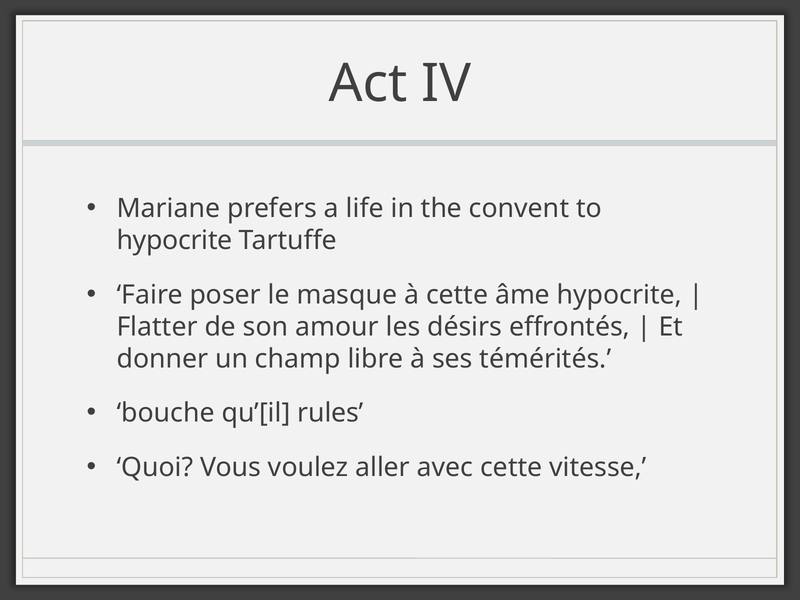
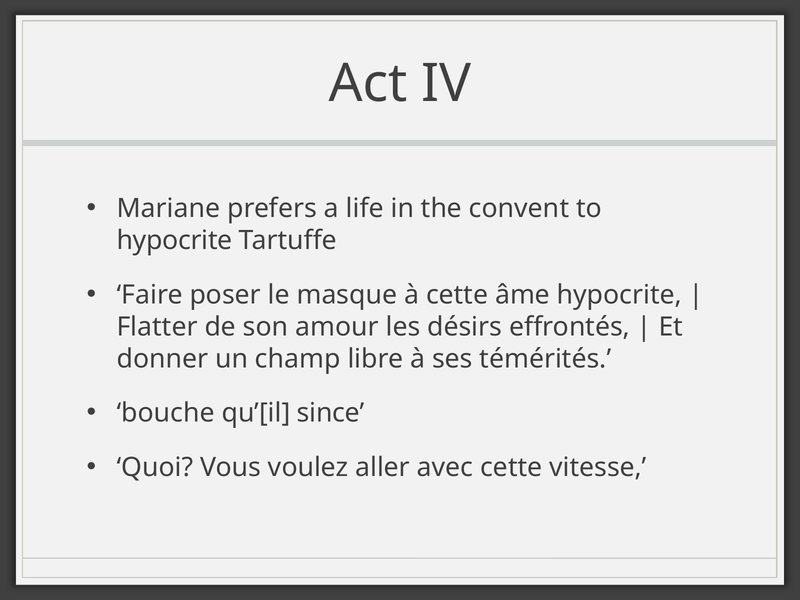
rules: rules -> since
